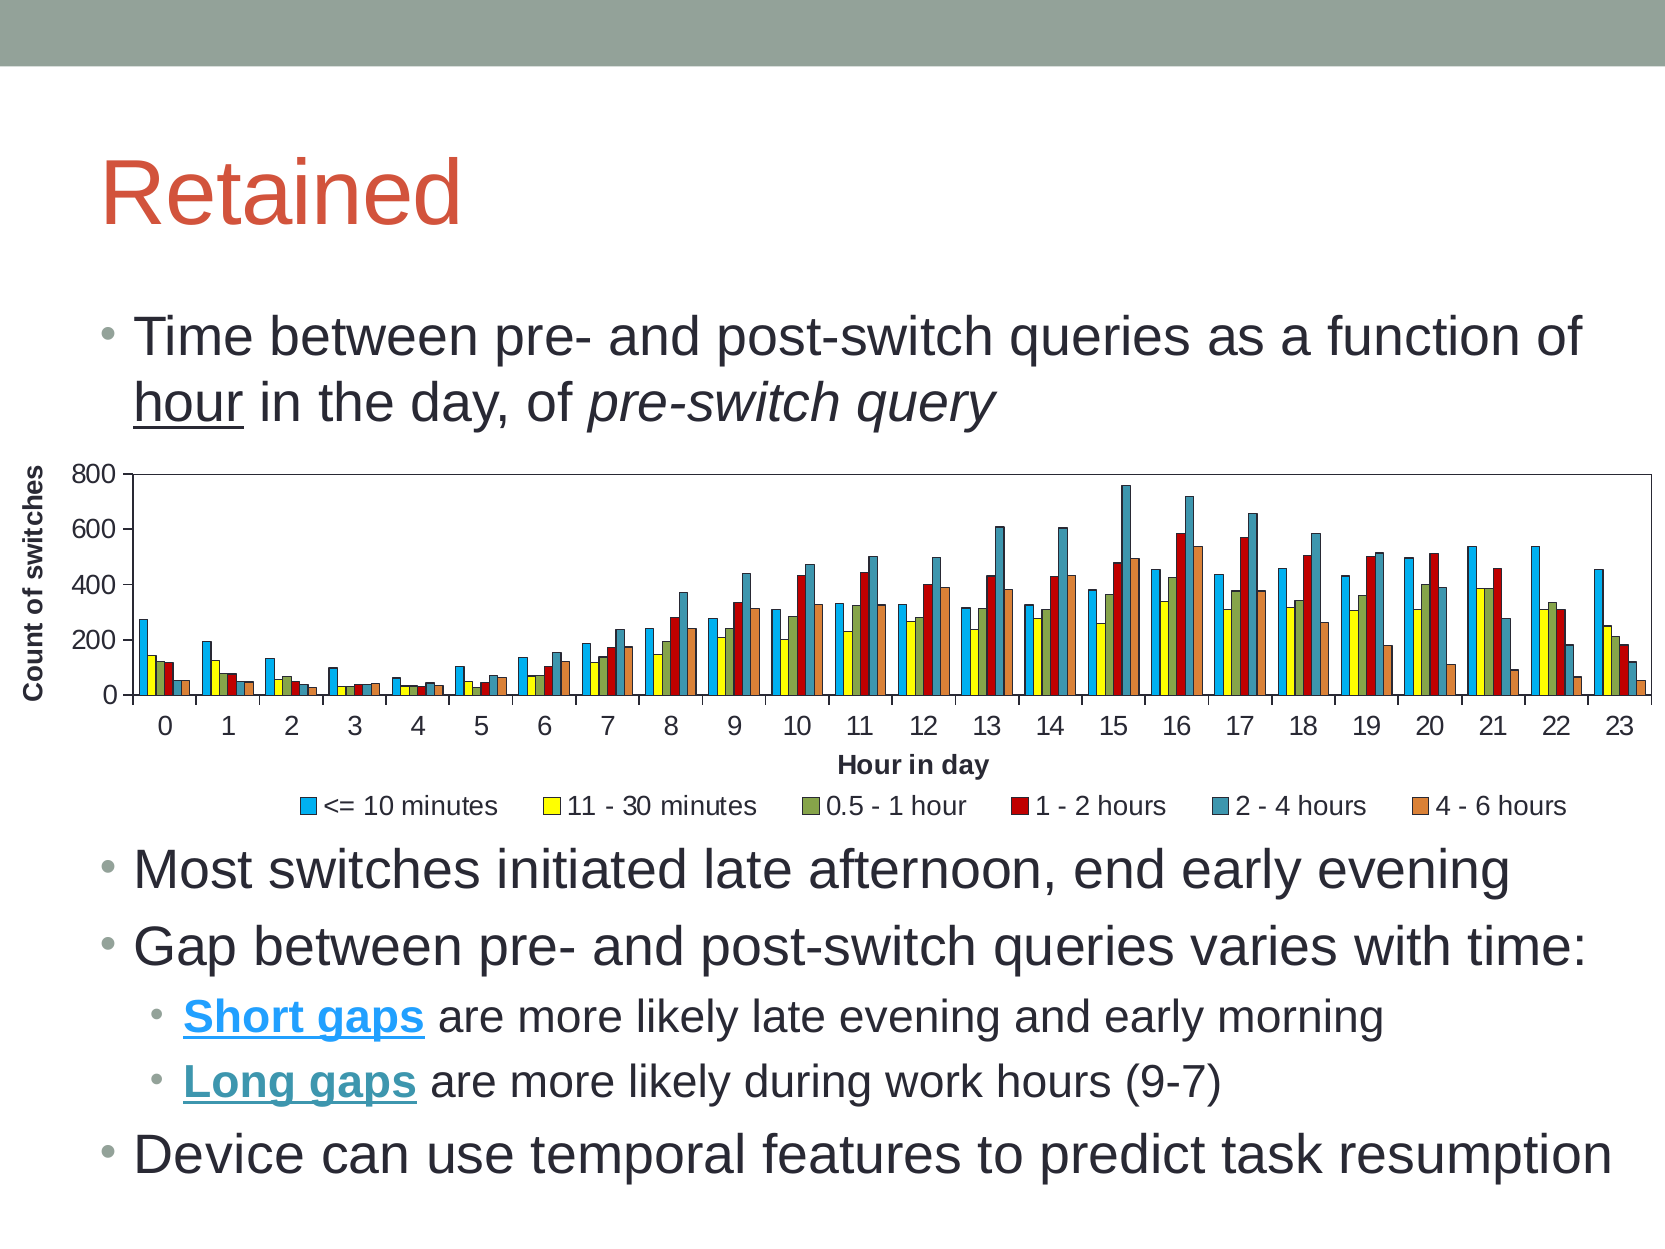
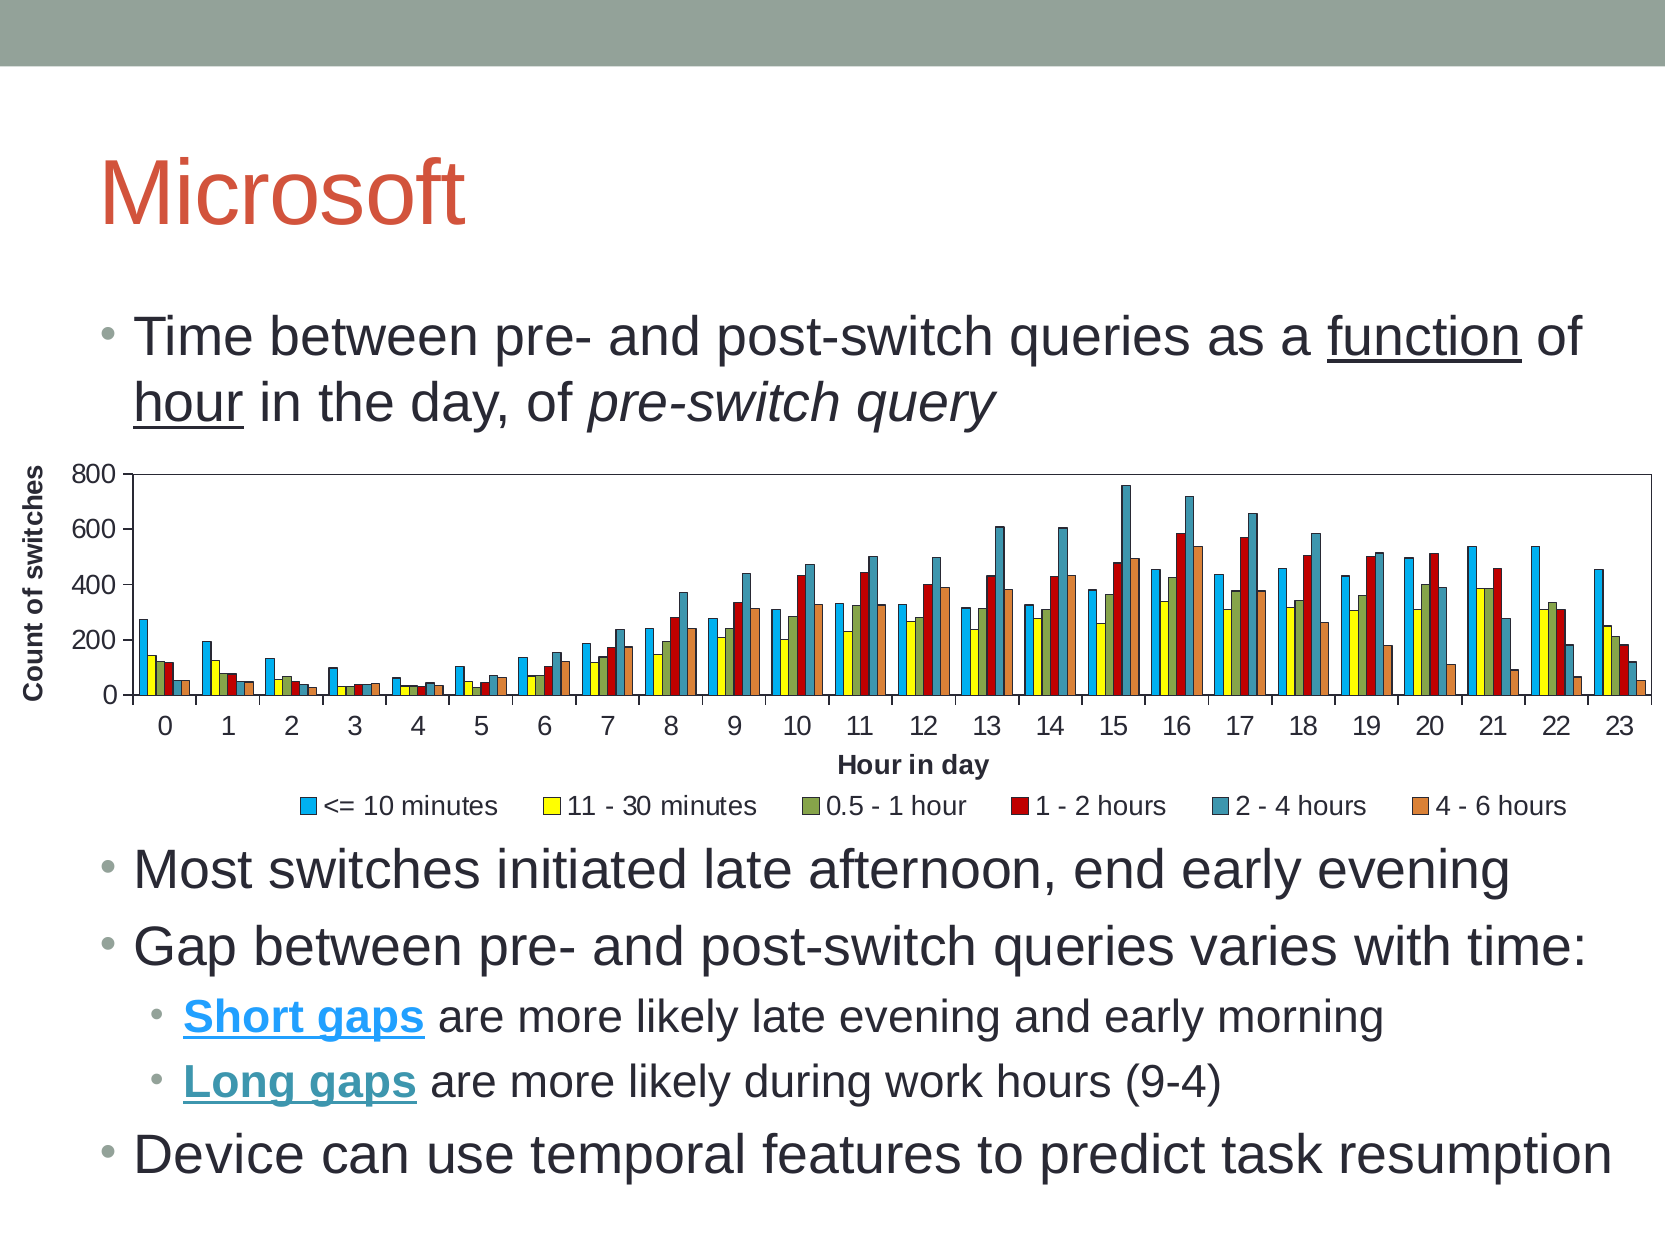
Retained: Retained -> Microsoft
function underline: none -> present
9-7: 9-7 -> 9-4
